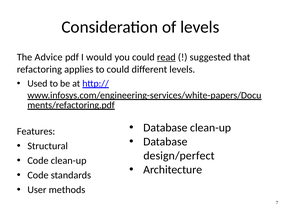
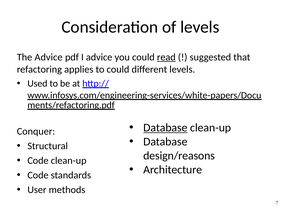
I would: would -> advice
Database at (165, 128) underline: none -> present
Features: Features -> Conquer
design/perfect: design/perfect -> design/reasons
